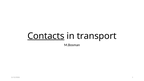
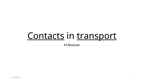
transport underline: none -> present
